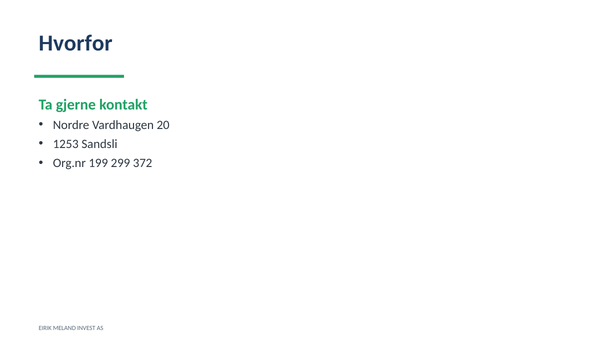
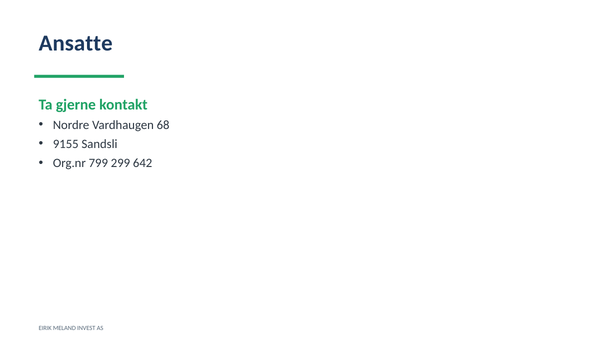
Hvorfor: Hvorfor -> Ansatte
20: 20 -> 68
1253: 1253 -> 9155
199: 199 -> 799
372: 372 -> 642
